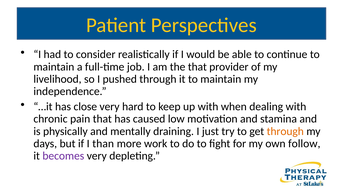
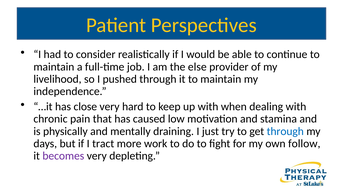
the that: that -> else
through at (285, 131) colour: orange -> blue
than: than -> tract
